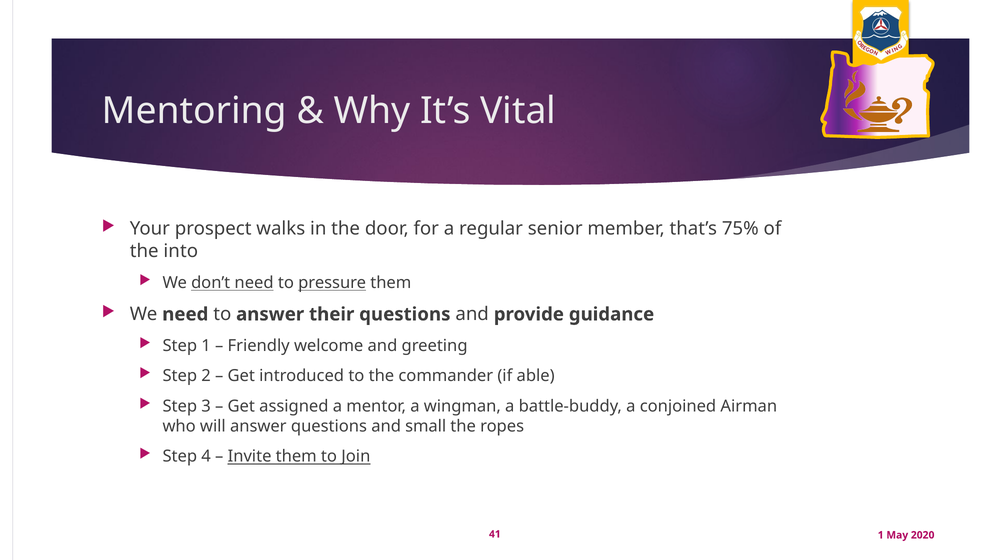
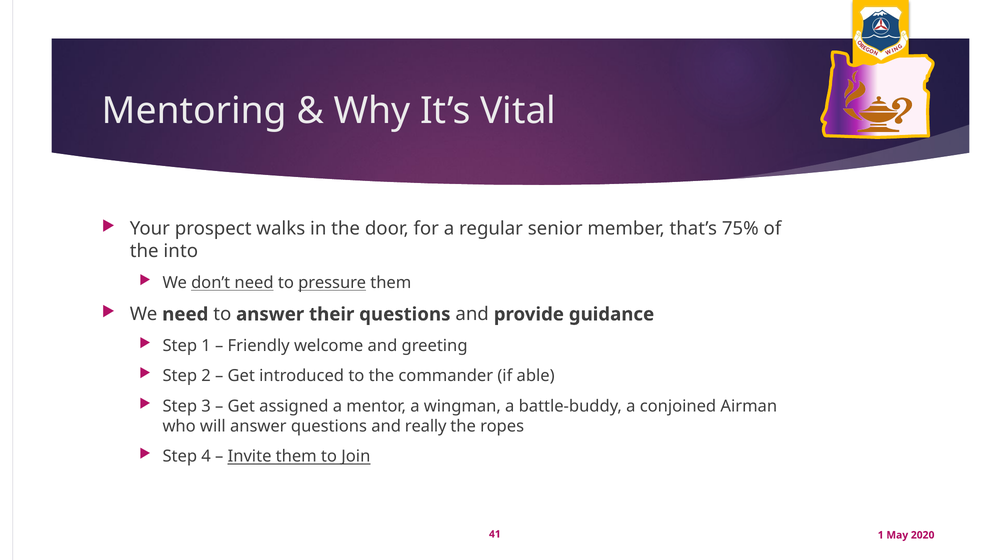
small: small -> really
